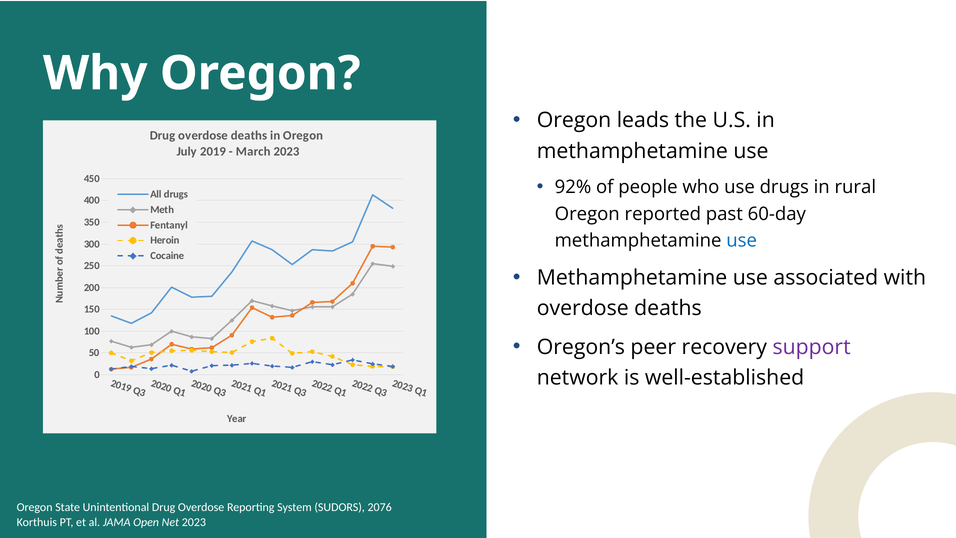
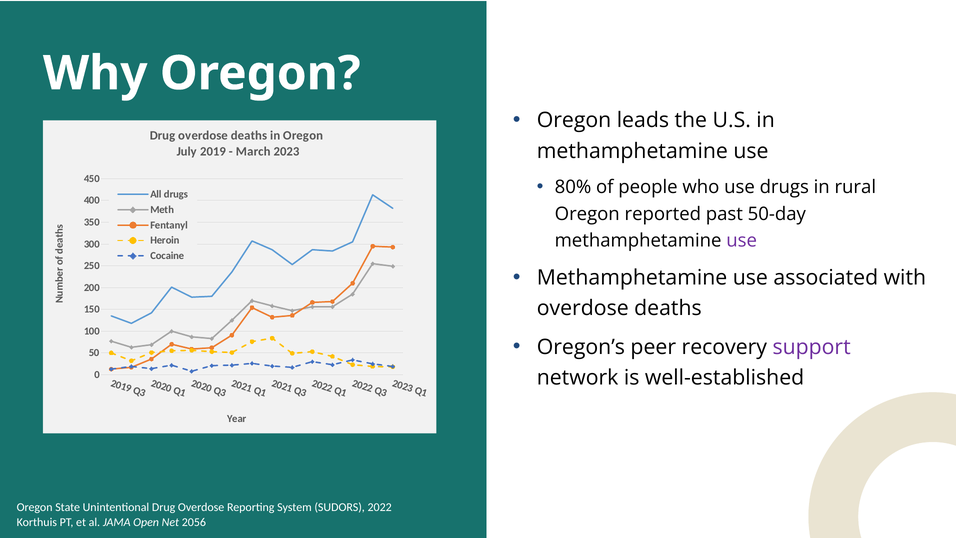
92%: 92% -> 80%
60-day: 60-day -> 50-day
use at (742, 241) colour: blue -> purple
2076: 2076 -> 2022
Net 2023: 2023 -> 2056
